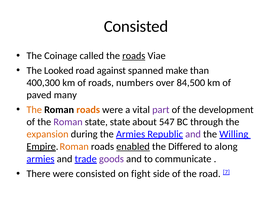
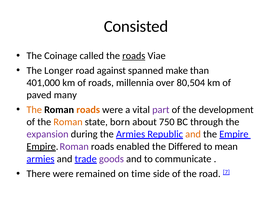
Looked: Looked -> Longer
400,300: 400,300 -> 401,000
numbers: numbers -> millennia
84,500: 84,500 -> 80,504
Roman at (68, 122) colour: purple -> orange
state state: state -> born
547: 547 -> 750
expansion colour: orange -> purple
and at (193, 134) colour: purple -> orange
the Willing: Willing -> Empire
Roman at (74, 147) colour: orange -> purple
enabled underline: present -> none
along: along -> mean
were consisted: consisted -> remained
fight: fight -> time
